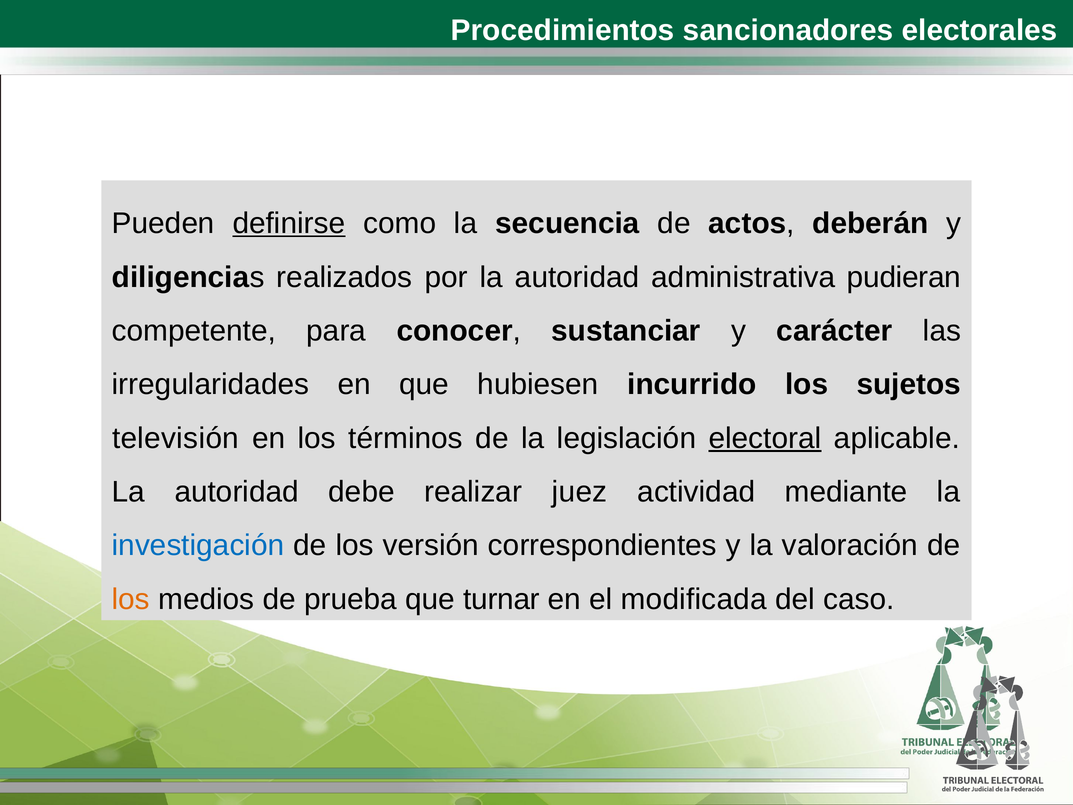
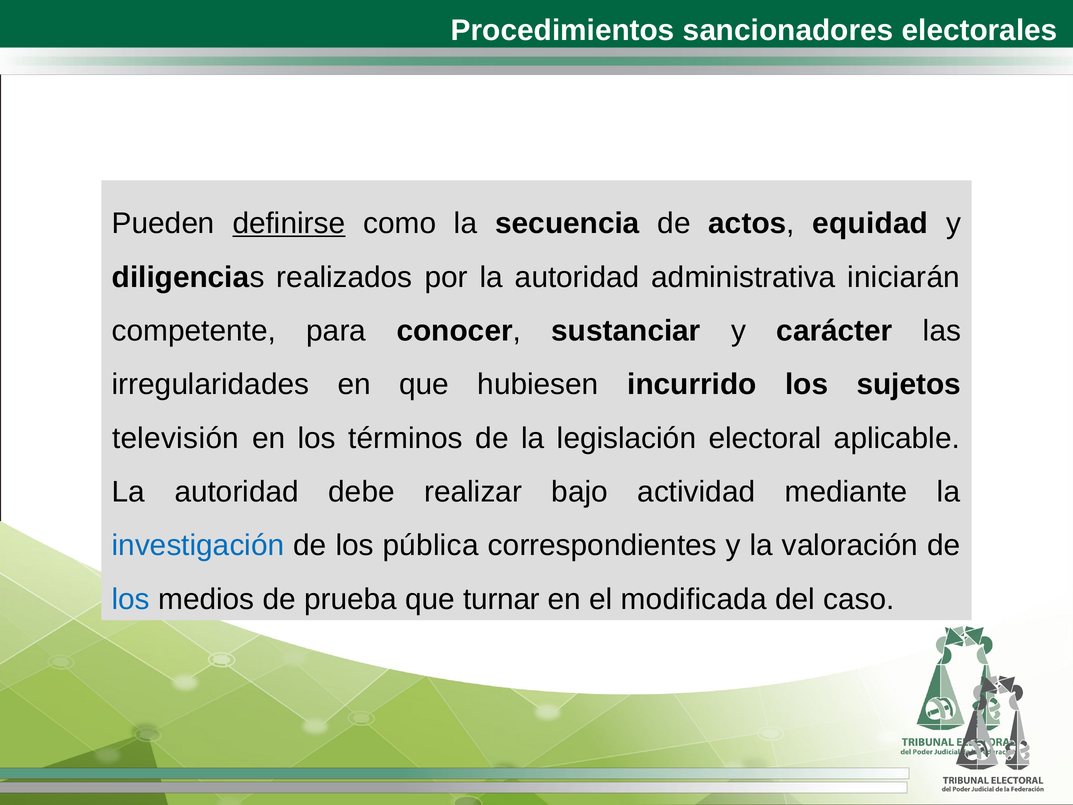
deberán: deberán -> equidad
pudieran: pudieran -> iniciarán
electoral underline: present -> none
juez: juez -> bajo
versión: versión -> pública
los at (131, 599) colour: orange -> blue
